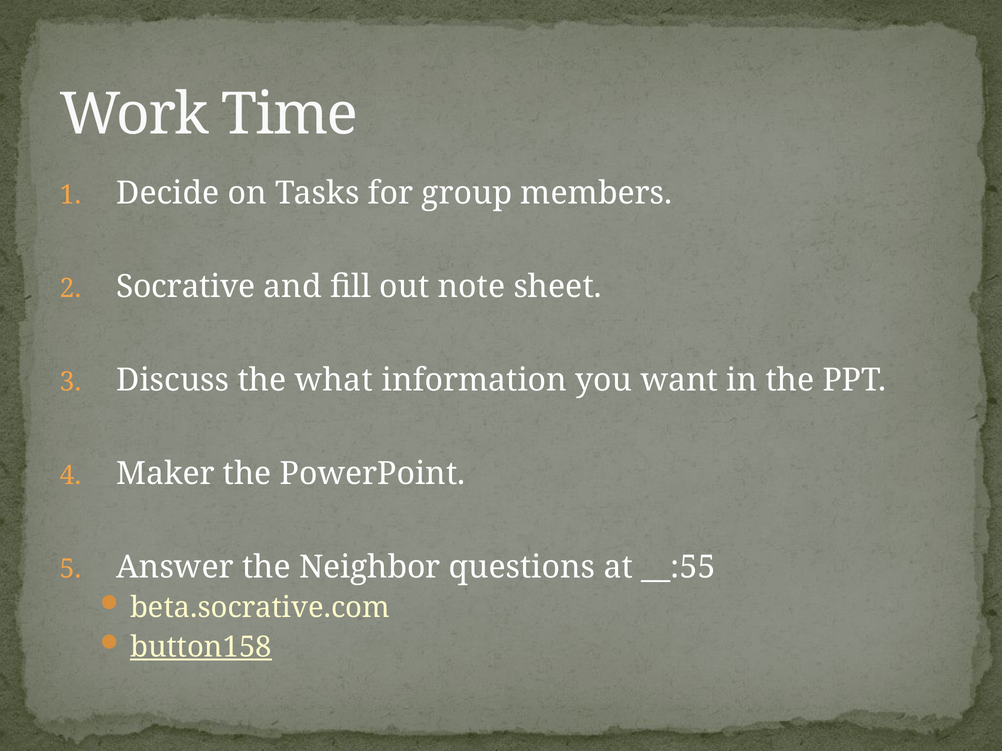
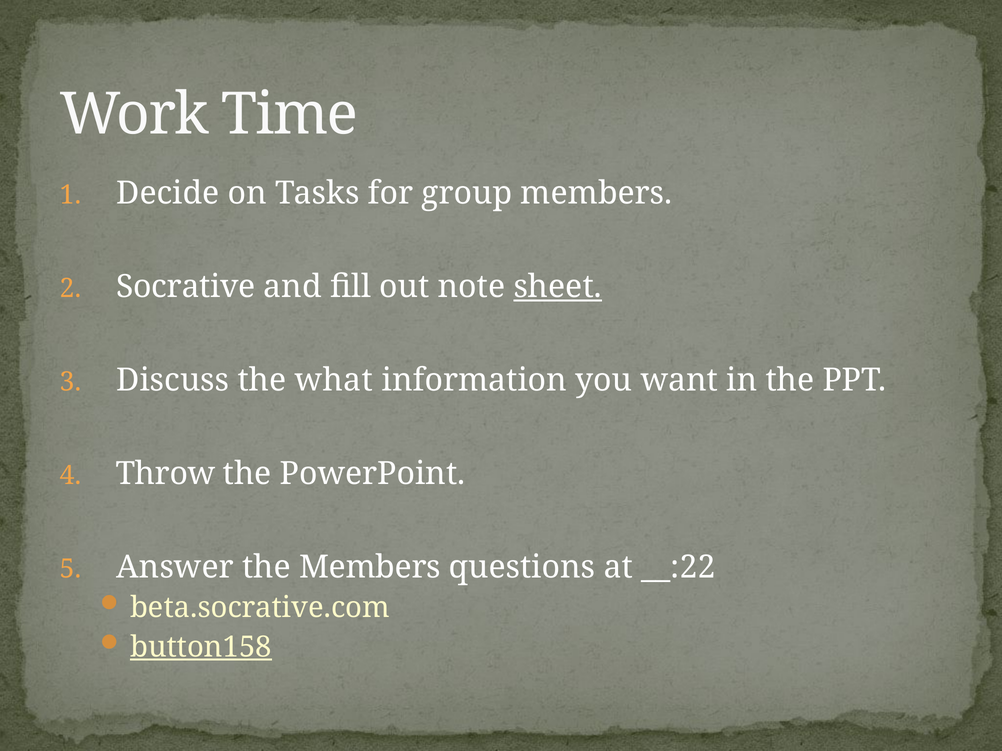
sheet underline: none -> present
Maker: Maker -> Throw
the Neighbor: Neighbor -> Members
__:55: __:55 -> __:22
